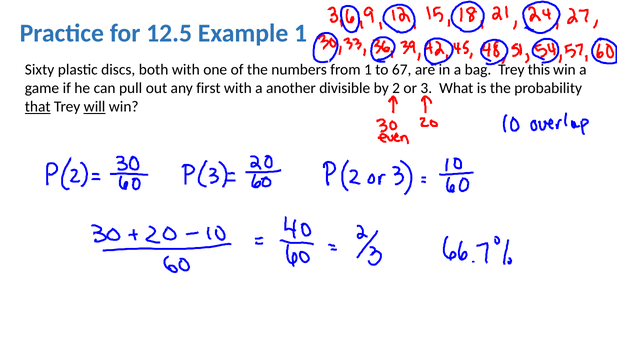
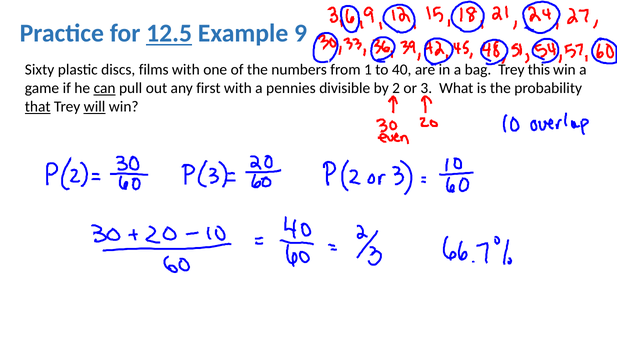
12.5 underline: none -> present
Example 1: 1 -> 9
both: both -> films
67: 67 -> 40
can underline: none -> present
another: another -> pennies
